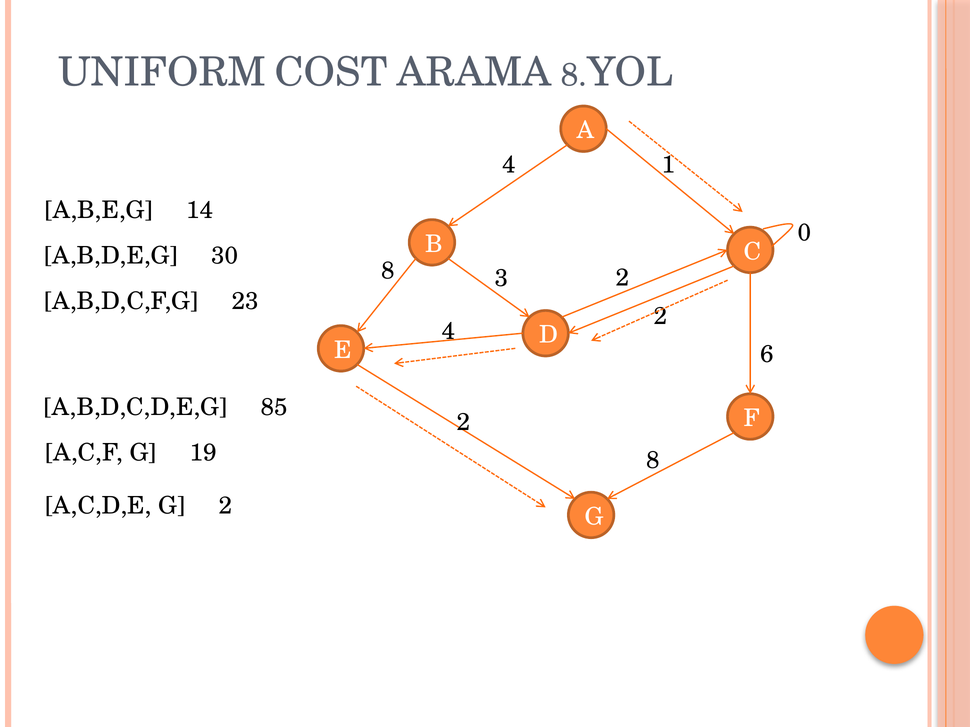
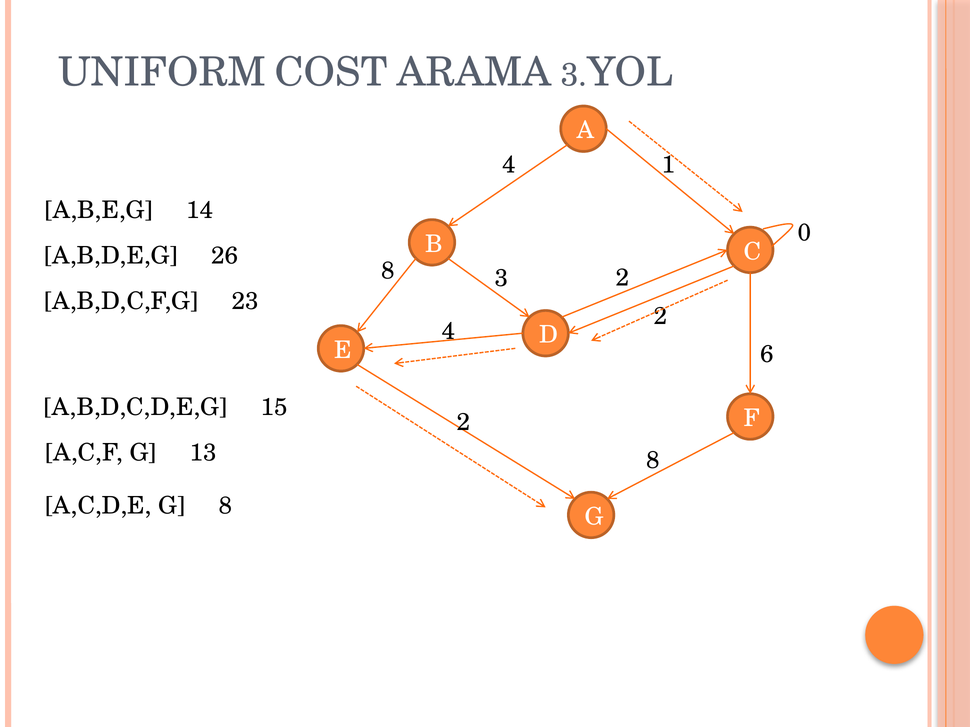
ARAMA 8: 8 -> 3
30: 30 -> 26
85: 85 -> 15
19: 19 -> 13
G 2: 2 -> 8
